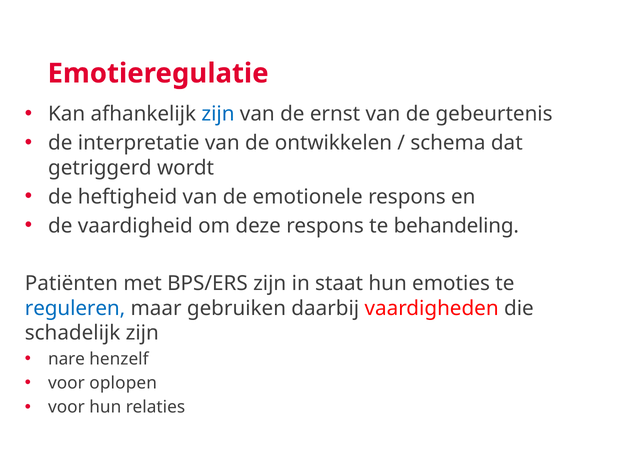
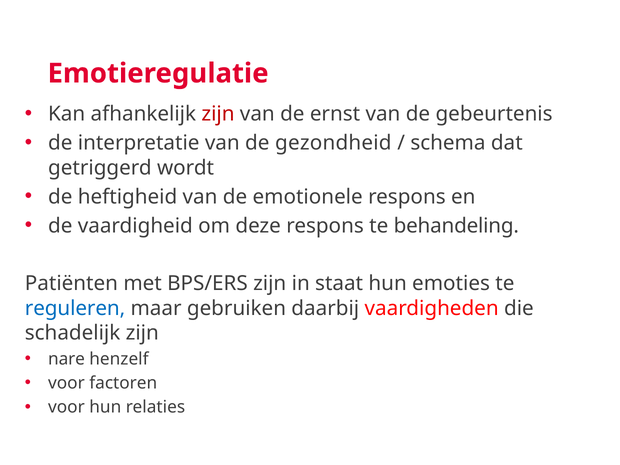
zijn at (218, 114) colour: blue -> red
ontwikkelen: ontwikkelen -> gezondheid
oplopen: oplopen -> factoren
